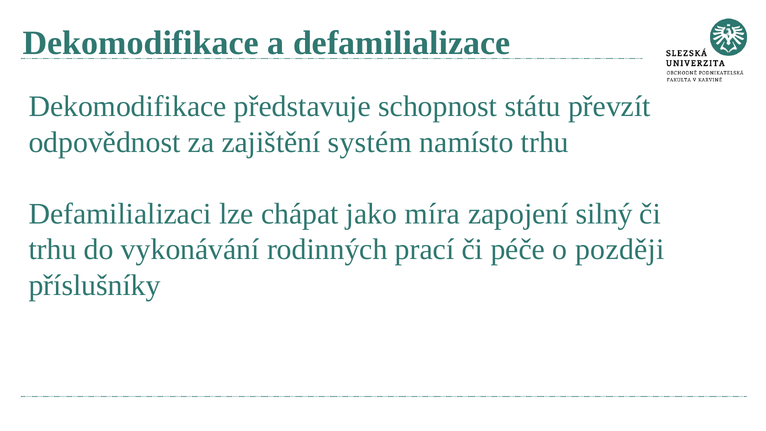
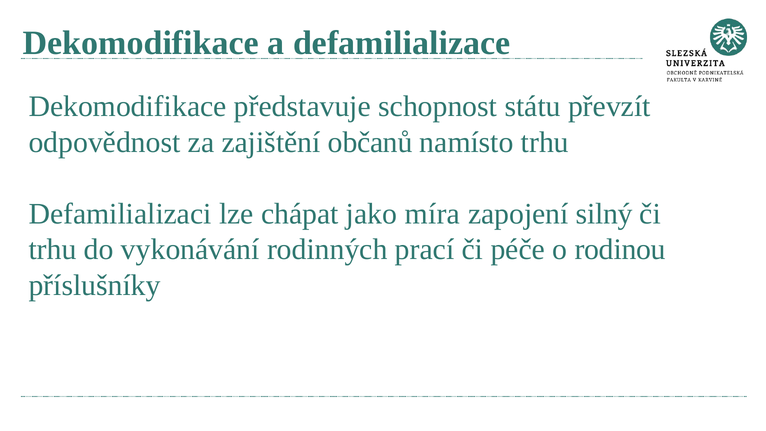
systém: systém -> občanů
později: později -> rodinou
